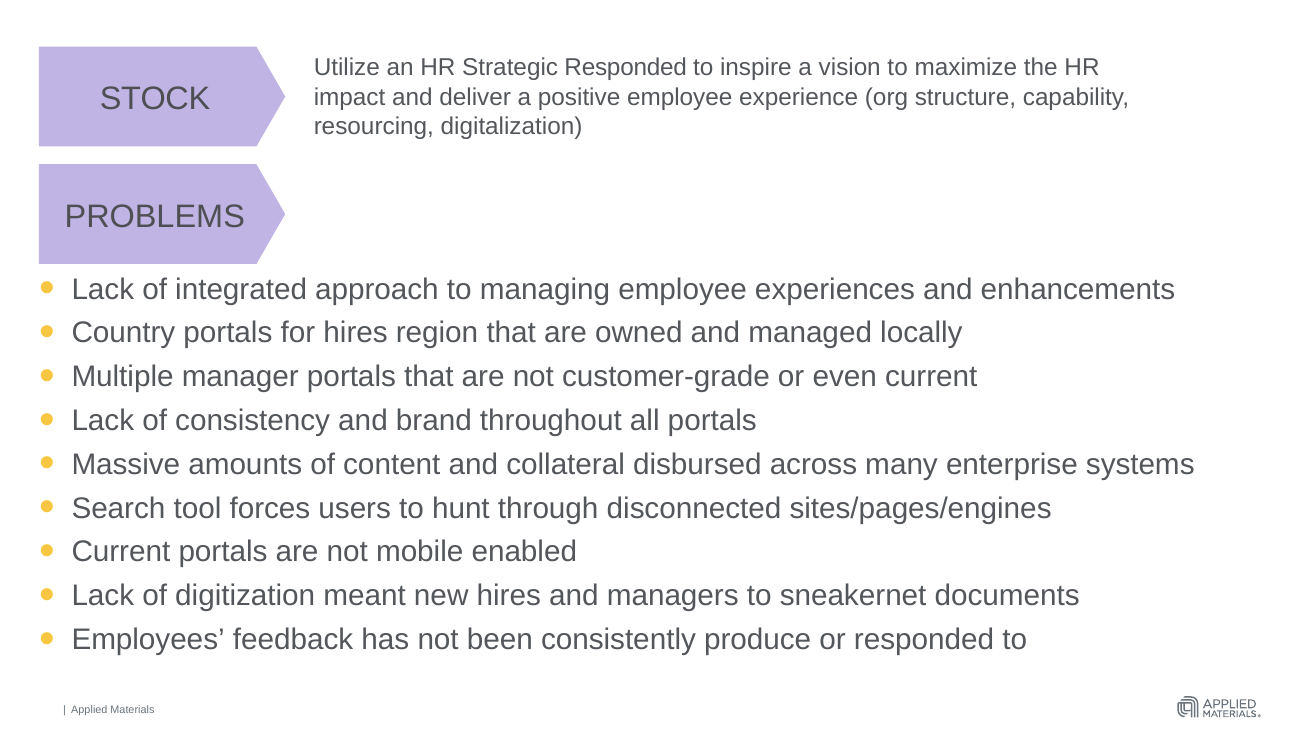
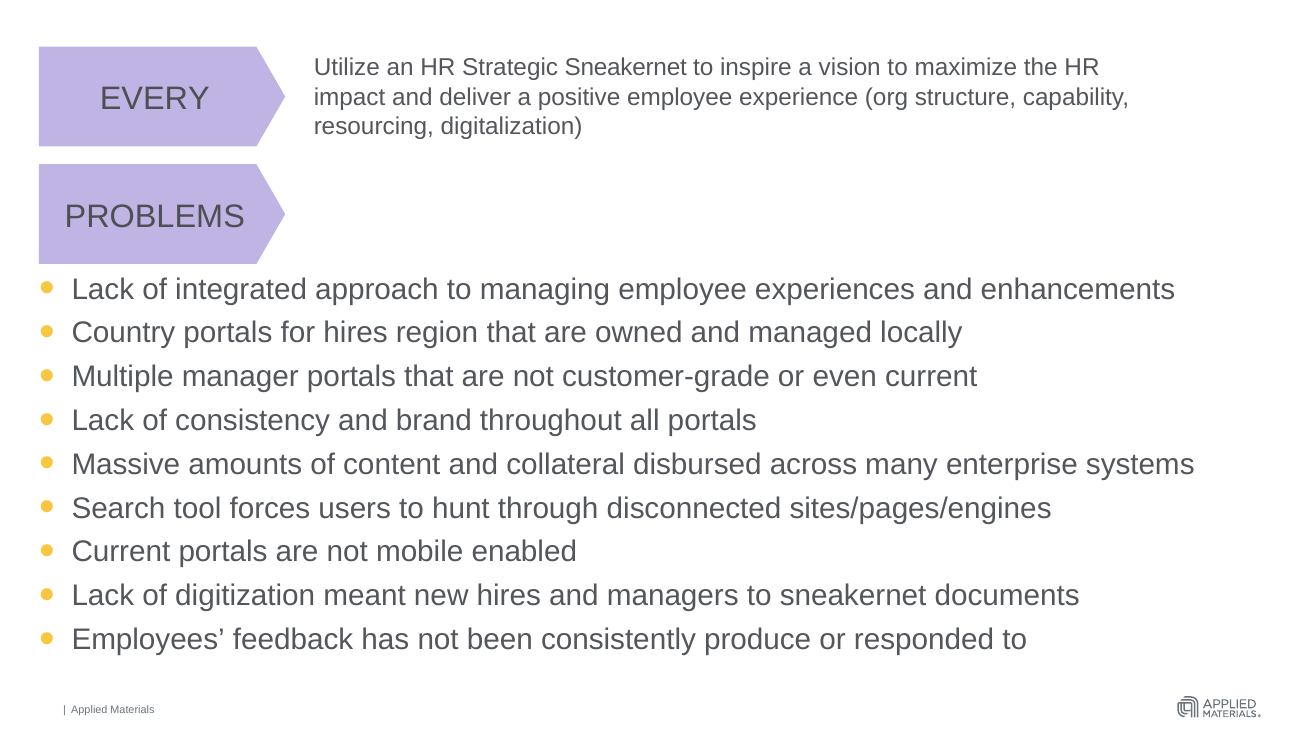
Strategic Responded: Responded -> Sneakernet
STOCK: STOCK -> EVERY
